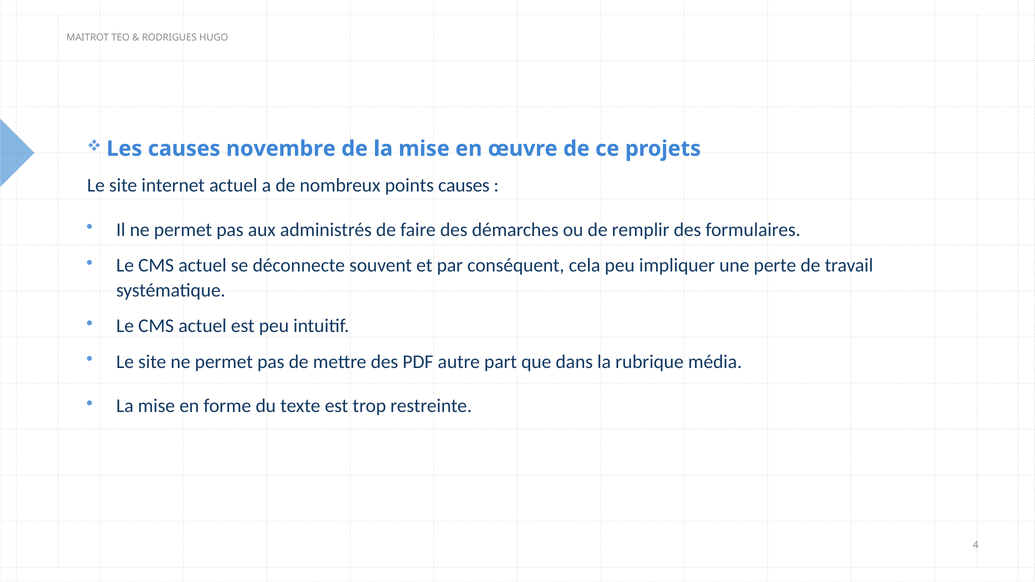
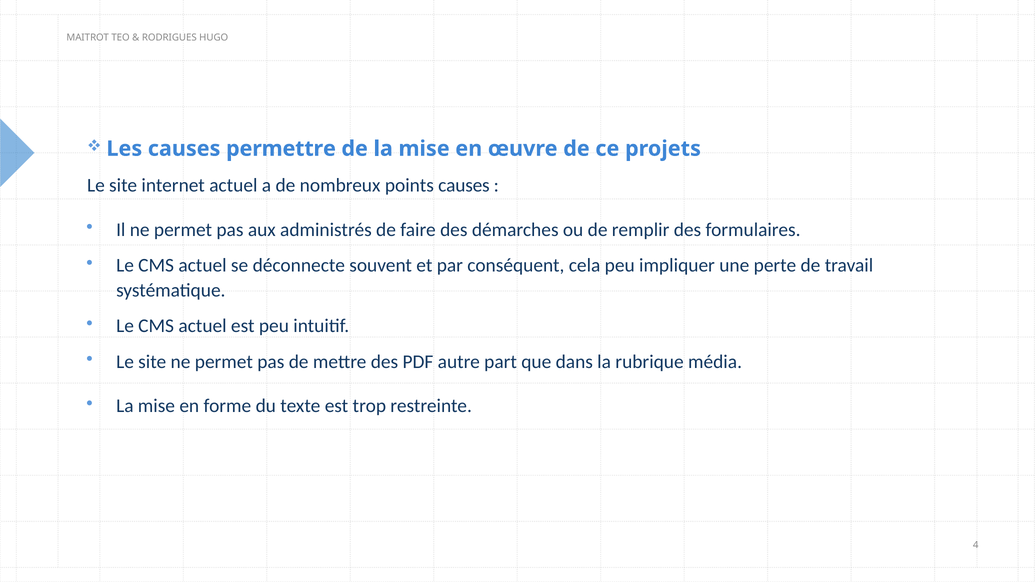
novembre: novembre -> permettre
